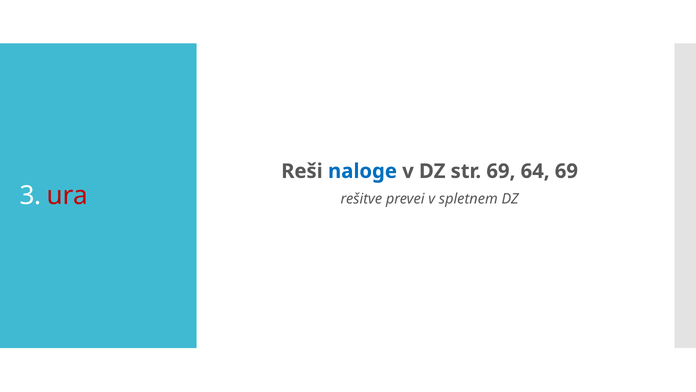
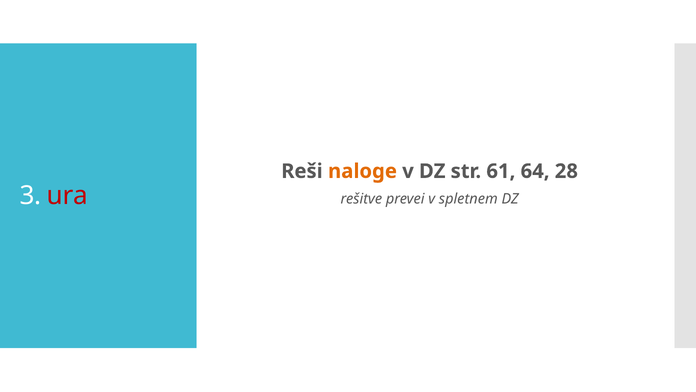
naloge colour: blue -> orange
str 69: 69 -> 61
64 69: 69 -> 28
